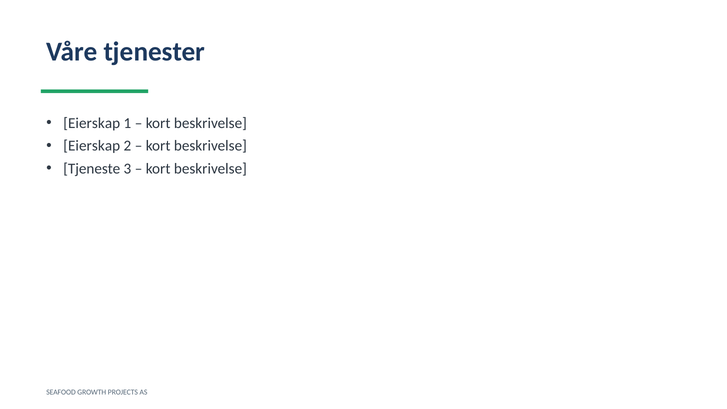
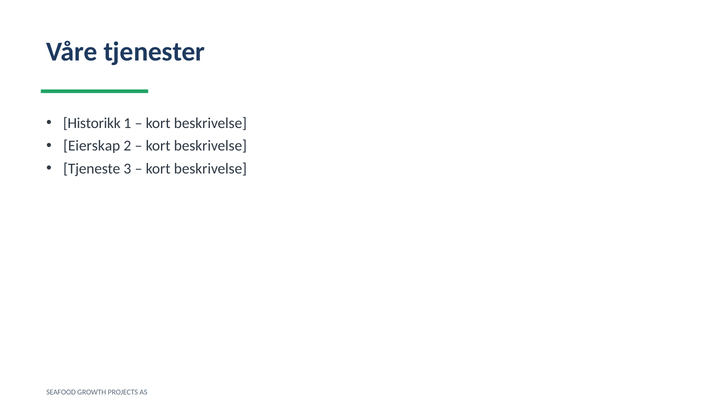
Eierskap at (92, 123): Eierskap -> Historikk
